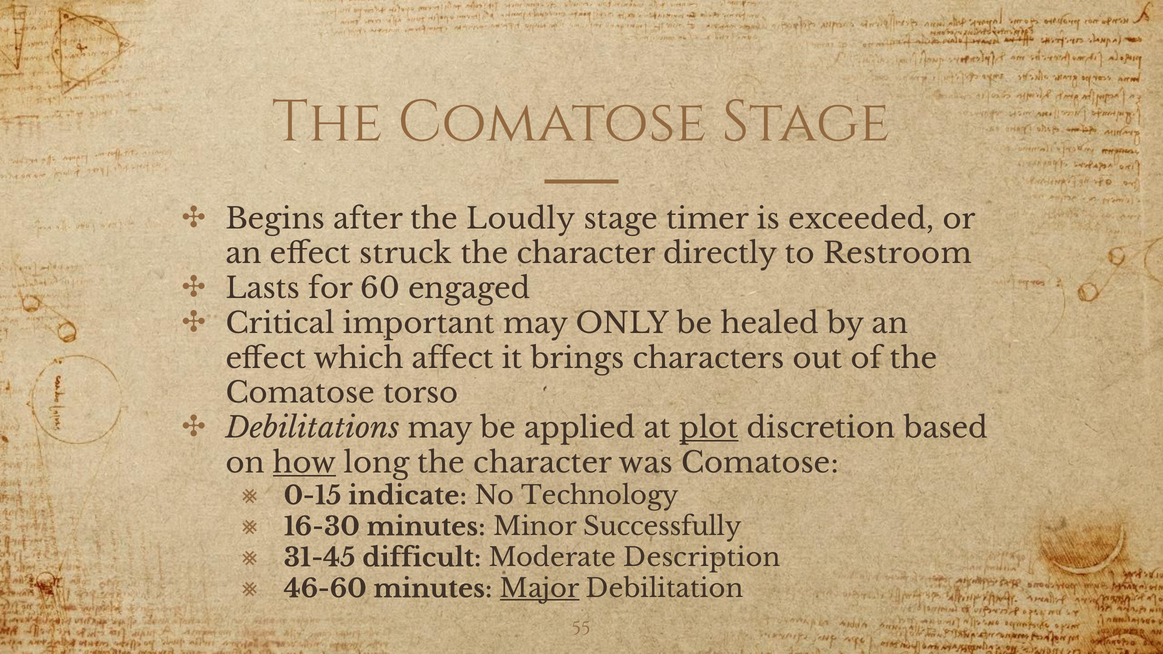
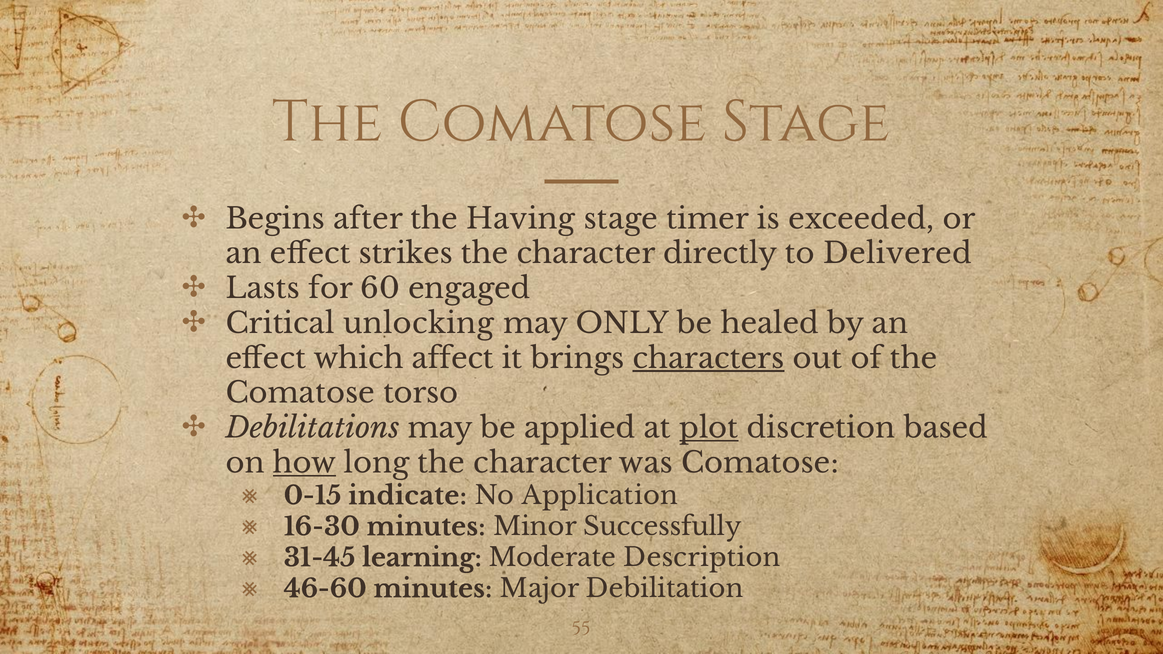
Loudly: Loudly -> Having
struck: struck -> strikes
Restroom: Restroom -> Delivered
important: important -> unlocking
characters underline: none -> present
Technology: Technology -> Application
difficult: difficult -> learning
Major underline: present -> none
